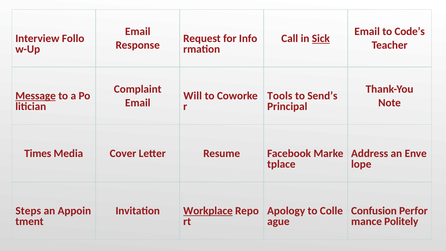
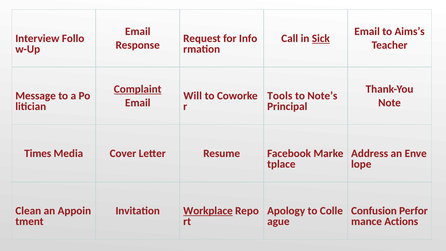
Code’s: Code’s -> Aims’s
Complaint underline: none -> present
Message underline: present -> none
Send’s: Send’s -> Note’s
Steps: Steps -> Clean
Politely: Politely -> Actions
